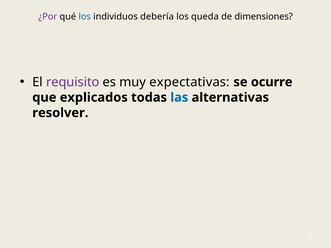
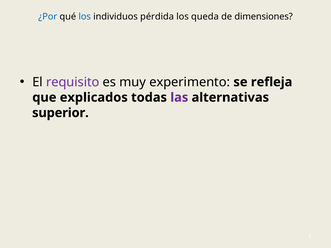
¿Por colour: purple -> blue
debería: debería -> pérdida
expectativas: expectativas -> experimento
ocurre: ocurre -> refleja
las colour: blue -> purple
resolver: resolver -> superior
